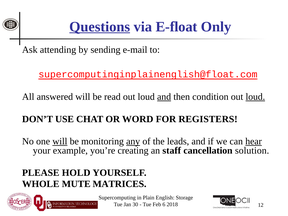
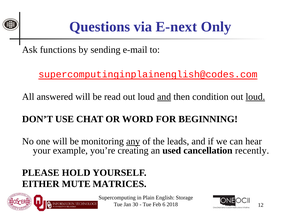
Questions underline: present -> none
E-float: E-float -> E-next
attending: attending -> functions
supercomputinginplainenglish@float.com: supercomputinginplainenglish@float.com -> supercomputinginplainenglish@codes.com
REGISTERS: REGISTERS -> BEGINNING
will at (60, 141) underline: present -> none
hear underline: present -> none
staff: staff -> used
solution: solution -> recently
WHOLE: WHOLE -> EITHER
